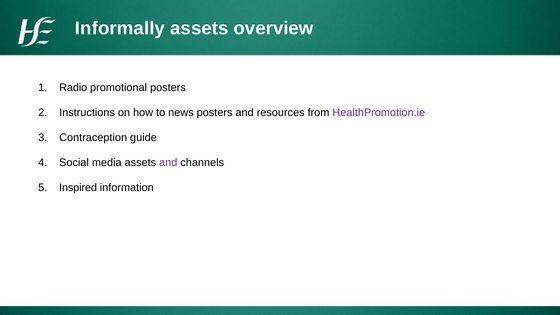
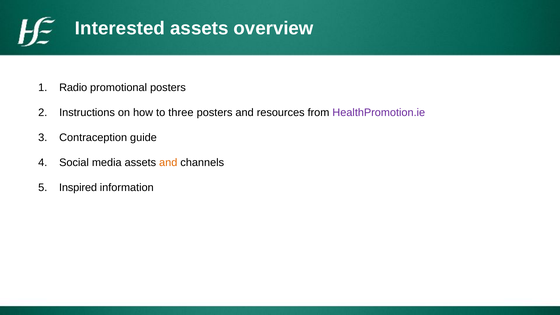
Informally: Informally -> Interested
news: news -> three
and at (168, 163) colour: purple -> orange
